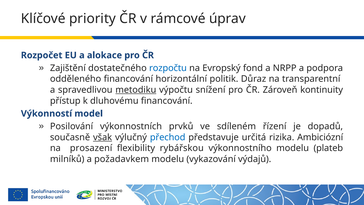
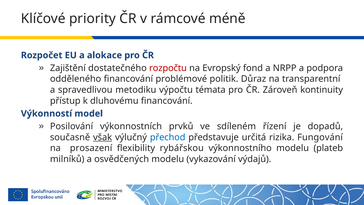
úprav: úprav -> méně
rozpočtu colour: blue -> red
horizontální: horizontální -> problémové
metodiku underline: present -> none
snížení: snížení -> témata
Ambiciózní: Ambiciózní -> Fungování
požadavkem: požadavkem -> osvědčených
